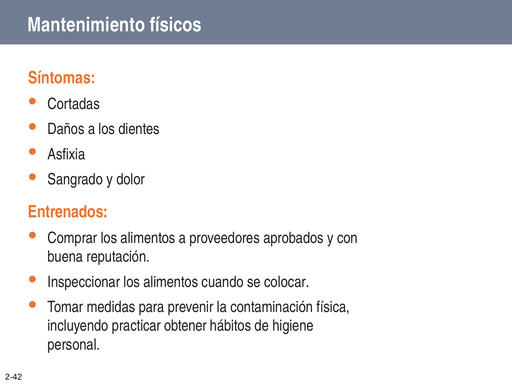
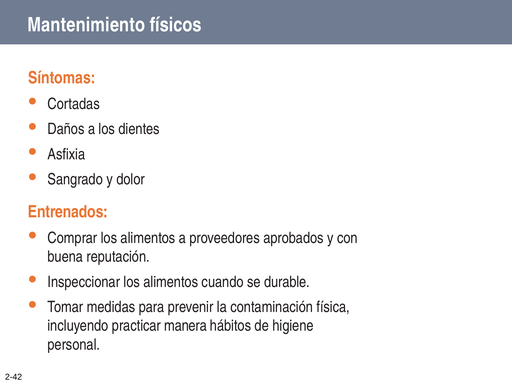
colocar: colocar -> durable
obtener: obtener -> manera
